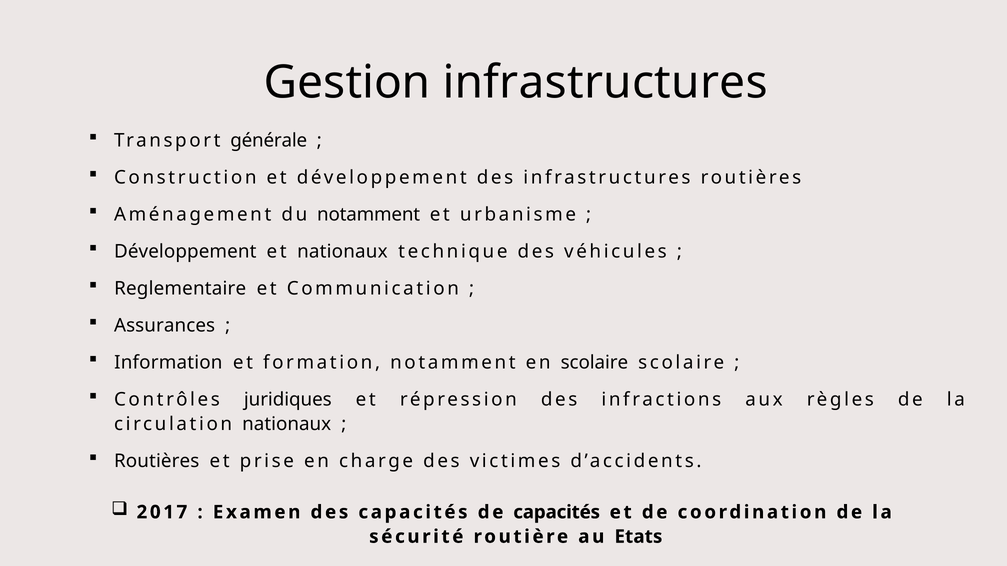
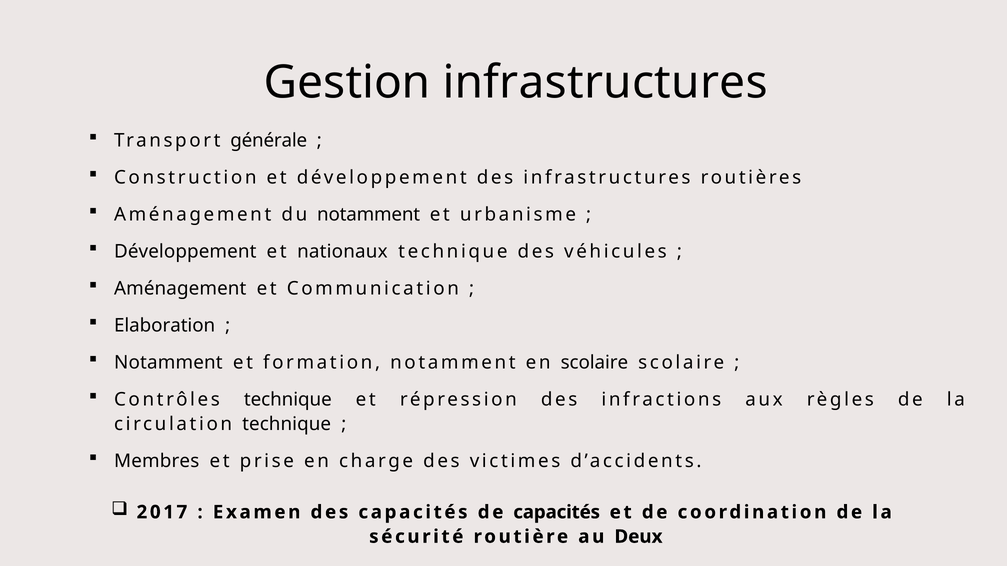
Reglementaire at (180, 289): Reglementaire -> Aménagement
Assurances: Assurances -> Elaboration
Information at (168, 363): Information -> Notamment
Contrôles juridiques: juridiques -> technique
circulation nationaux: nationaux -> technique
Routières at (157, 462): Routières -> Membres
Etats: Etats -> Deux
